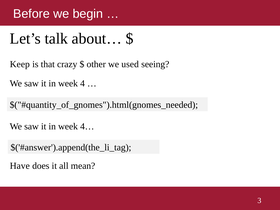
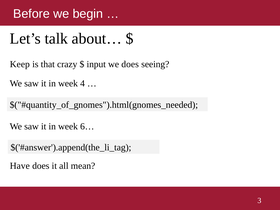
other: other -> input
we used: used -> does
4…: 4… -> 6…
